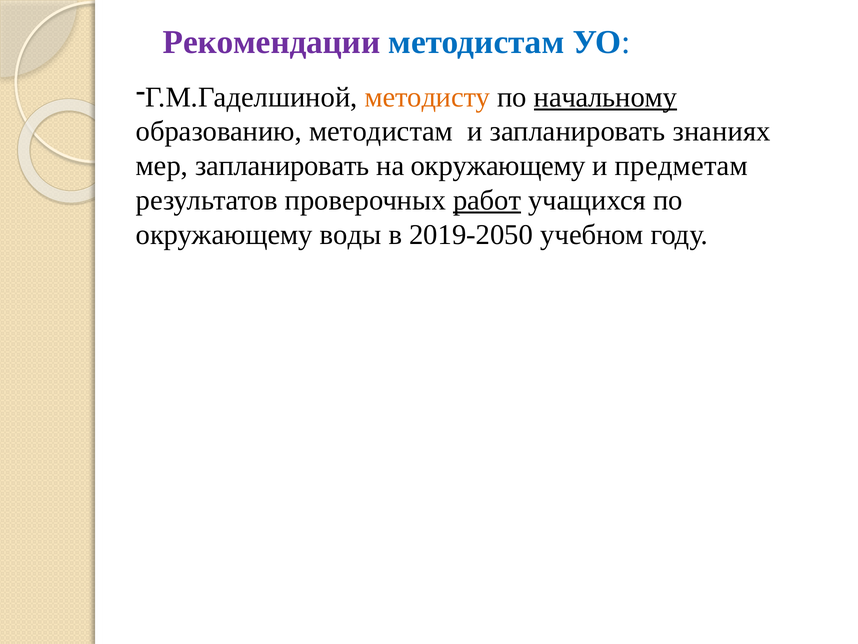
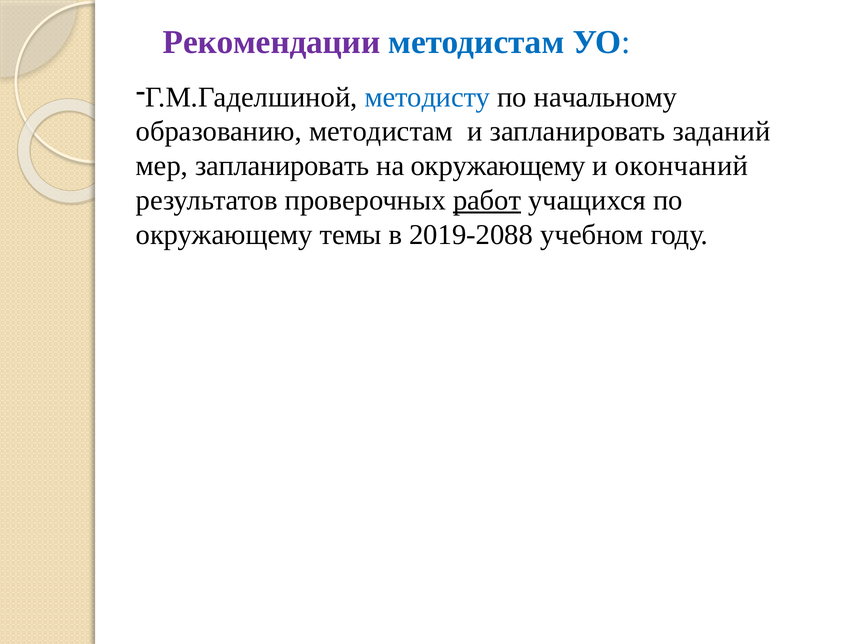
методисту colour: orange -> blue
начальному underline: present -> none
знаниях: знаниях -> заданий
предметам: предметам -> окончаний
воды: воды -> темы
2019-2050: 2019-2050 -> 2019-2088
